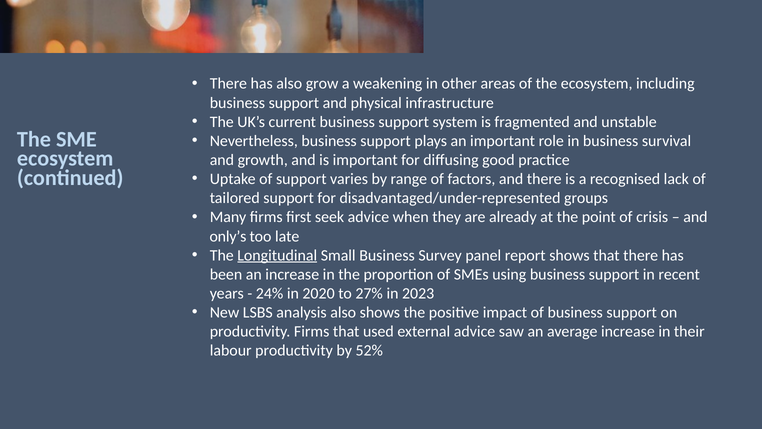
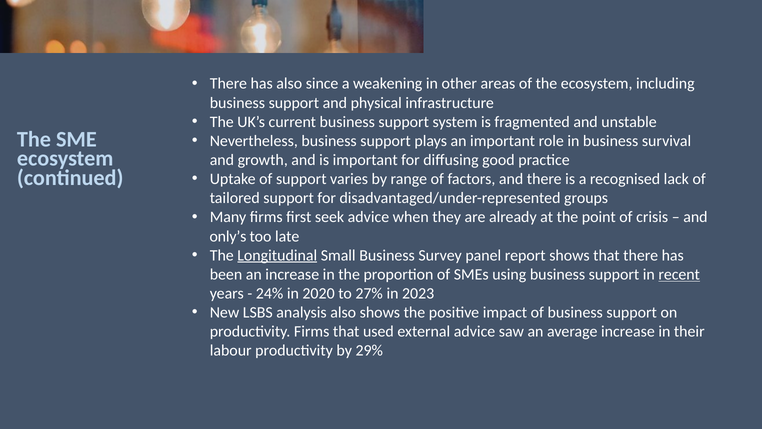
grow: grow -> since
recent underline: none -> present
52%: 52% -> 29%
